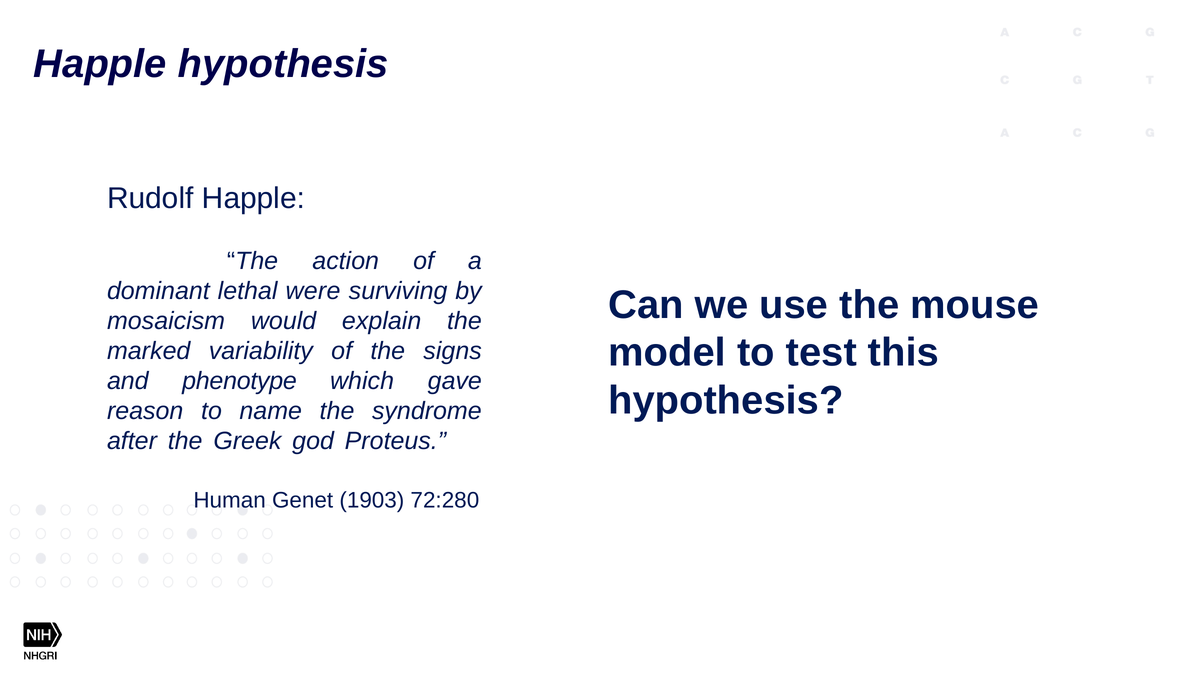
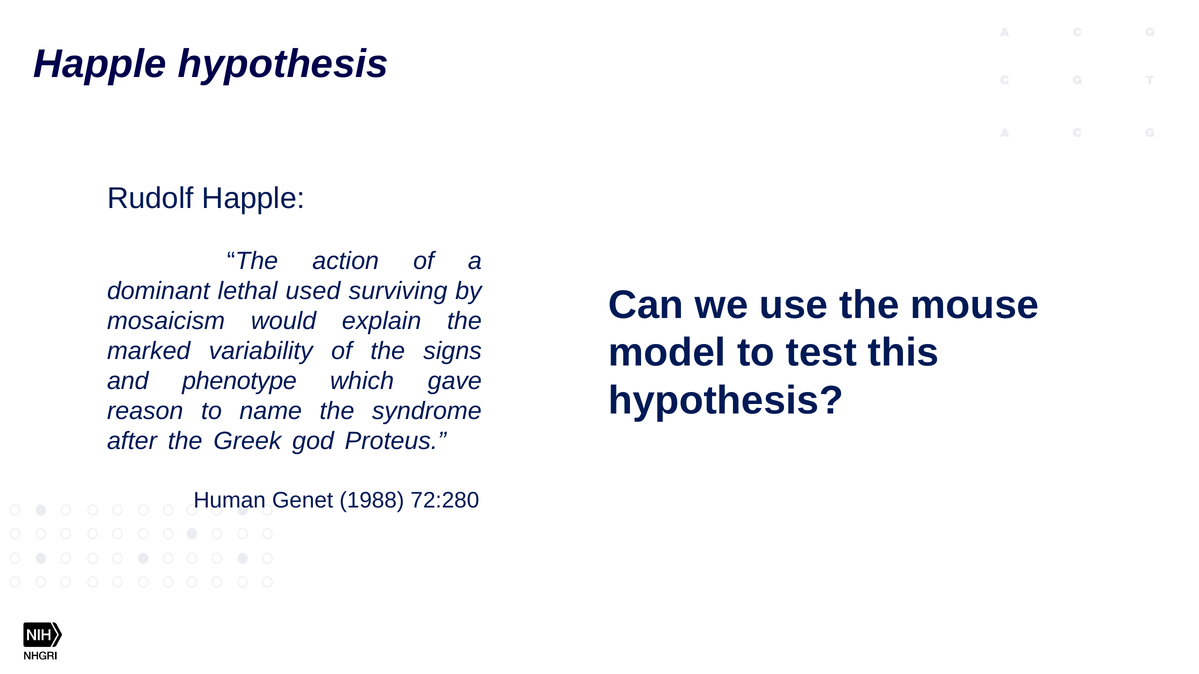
were: were -> used
1903: 1903 -> 1988
